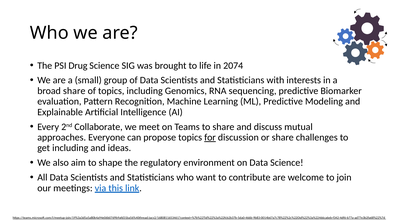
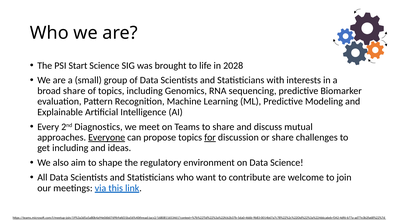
Drug: Drug -> Start
2074: 2074 -> 2028
Collaborate: Collaborate -> Diagnostics
Everyone underline: none -> present
